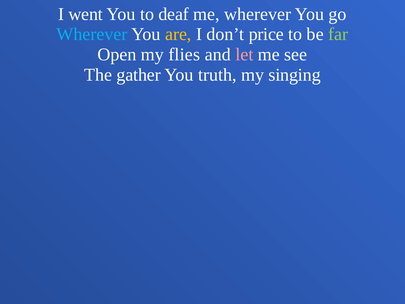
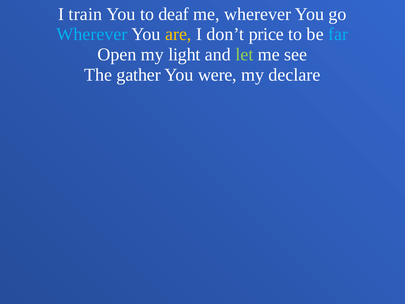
went: went -> train
far colour: light green -> light blue
flies: flies -> light
let colour: pink -> light green
truth: truth -> were
singing: singing -> declare
